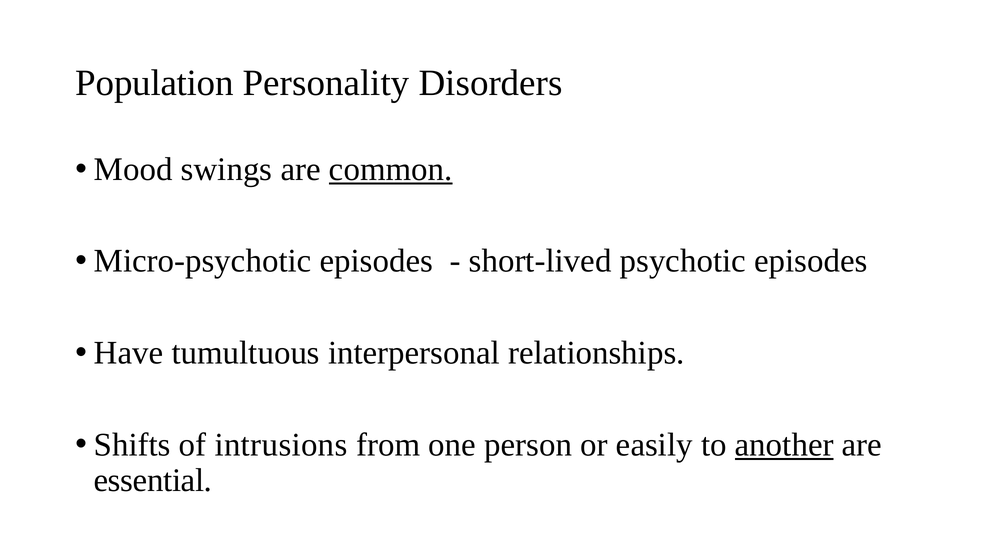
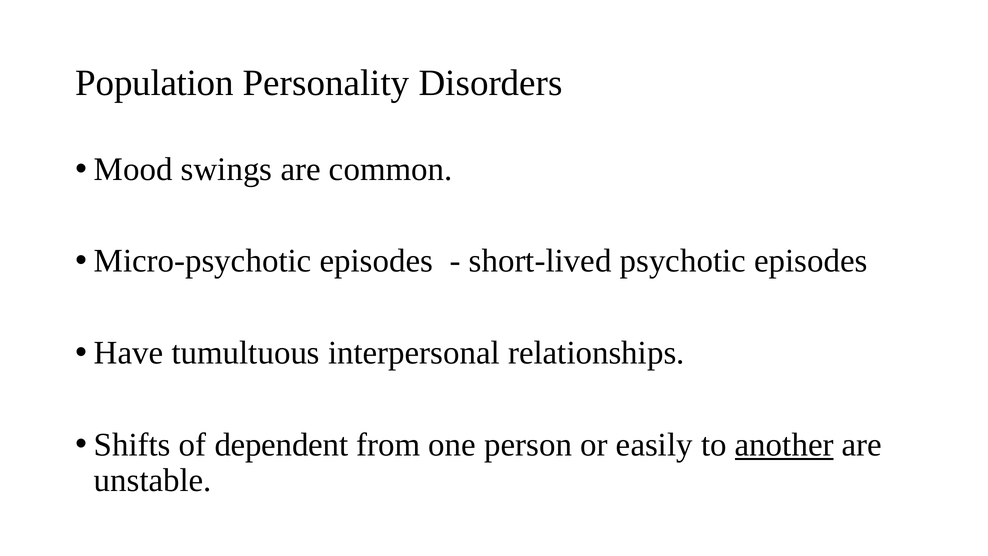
common underline: present -> none
intrusions: intrusions -> dependent
essential: essential -> unstable
